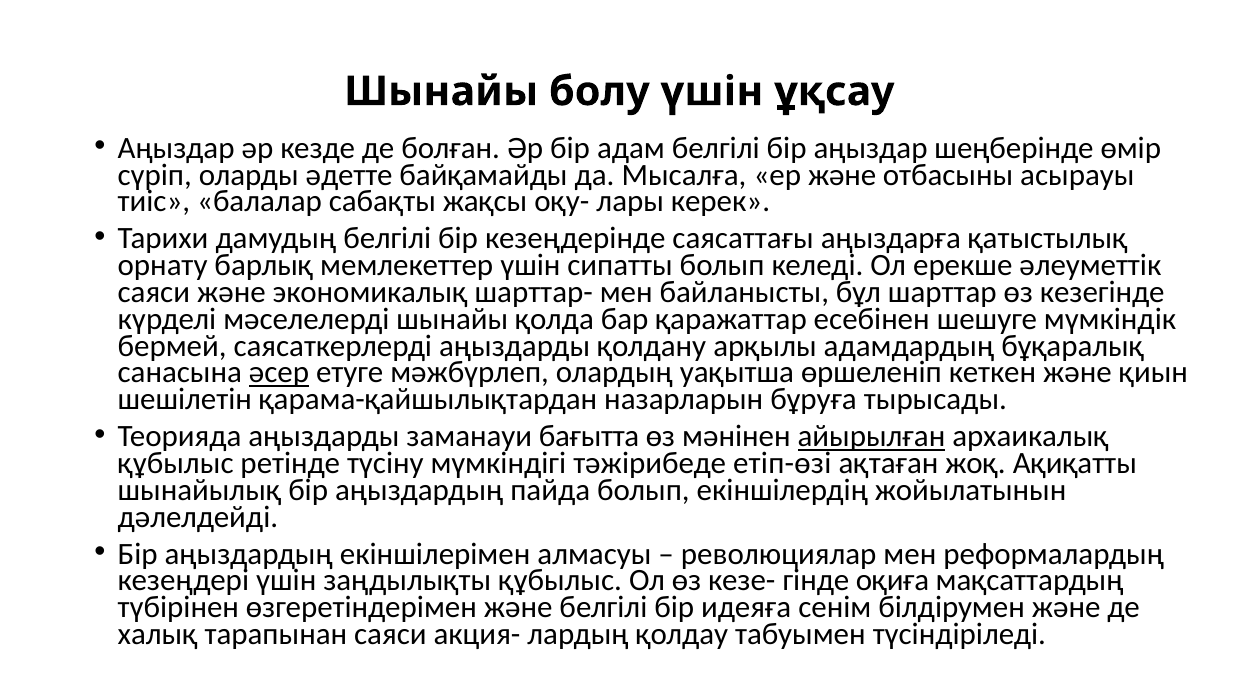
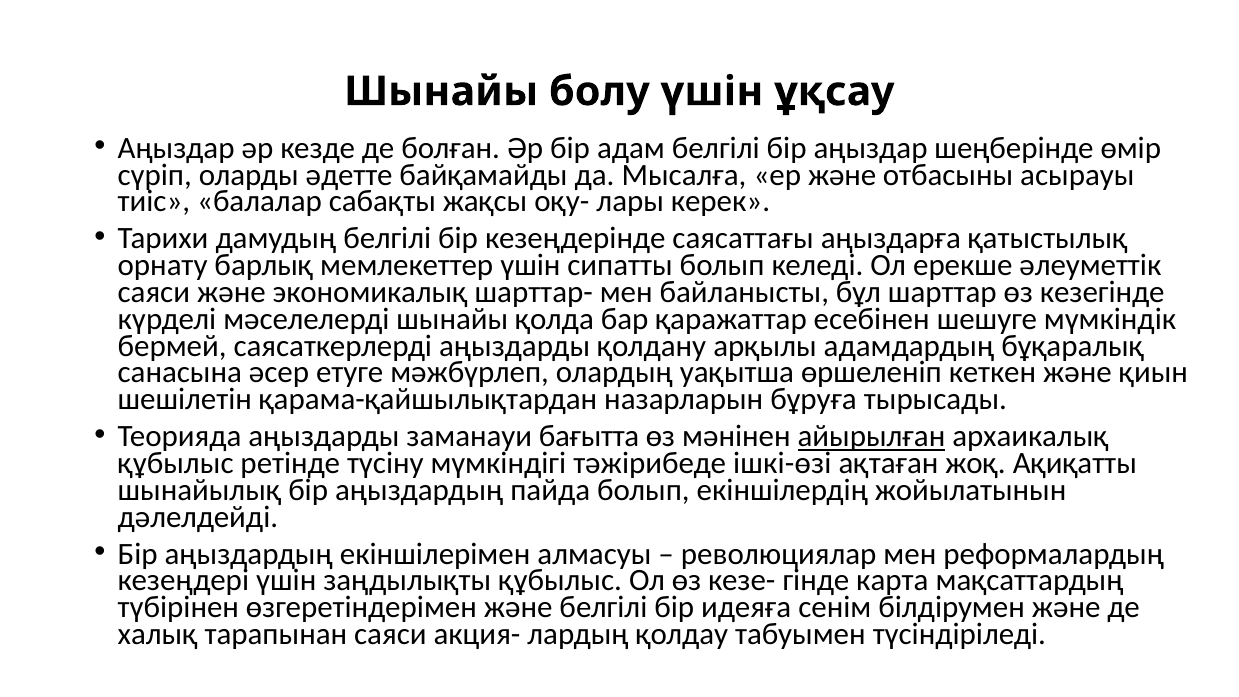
əсер underline: present -> none
етіп-өзі: етіп-өзі -> ішкі-өзі
оқиға: оқиға -> карта
